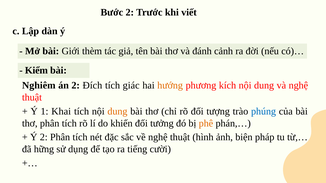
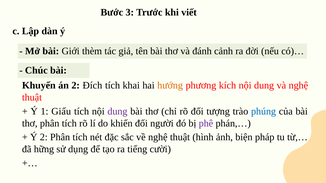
Bước 2: 2 -> 3
Kiểm: Kiểm -> Chúc
Nghiêm: Nghiêm -> Khuyến
giác: giác -> khai
Khai: Khai -> Giấu
dung at (117, 112) colour: orange -> purple
tưởng: tưởng -> người
phê colour: orange -> purple
